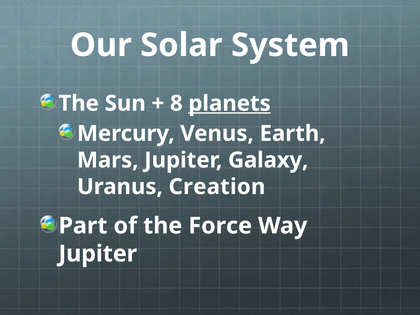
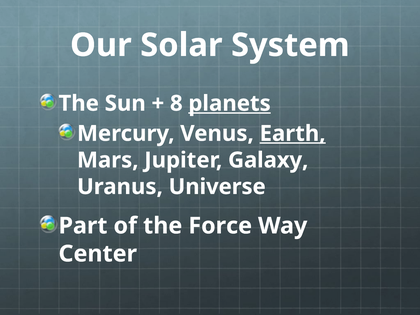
Earth underline: none -> present
Creation: Creation -> Universe
Jupiter at (98, 254): Jupiter -> Center
